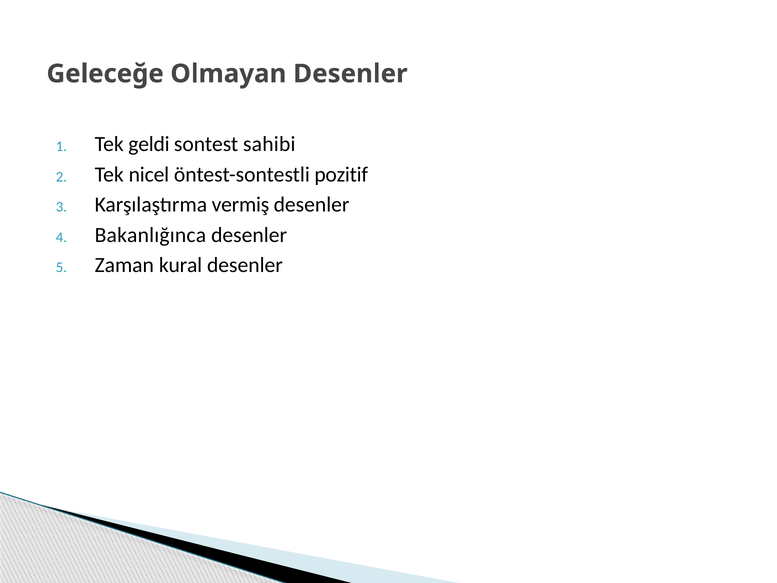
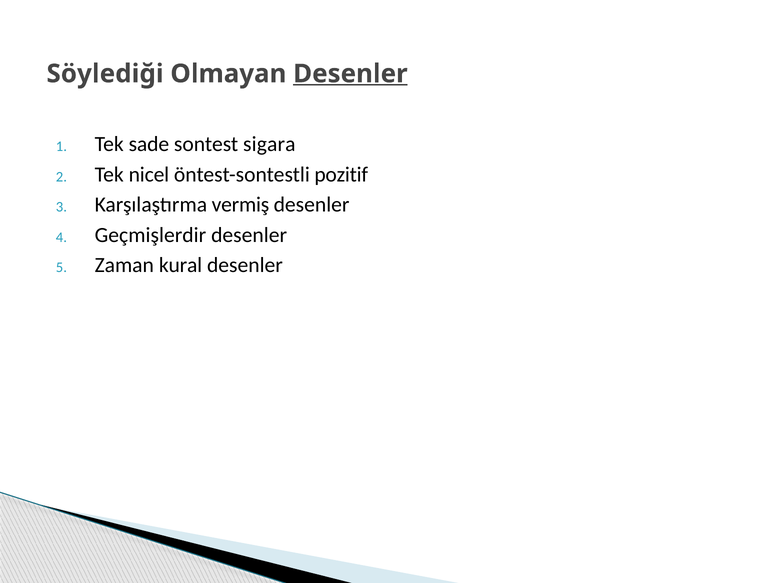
Geleceğe: Geleceğe -> Söylediği
Desenler at (350, 74) underline: none -> present
geldi: geldi -> sade
sahibi: sahibi -> sigara
Bakanlığınca: Bakanlığınca -> Geçmişlerdir
